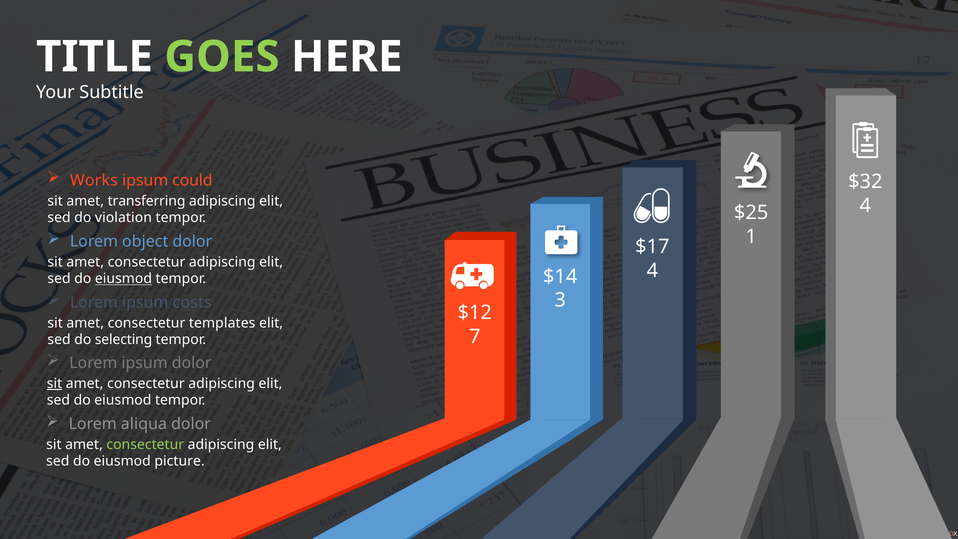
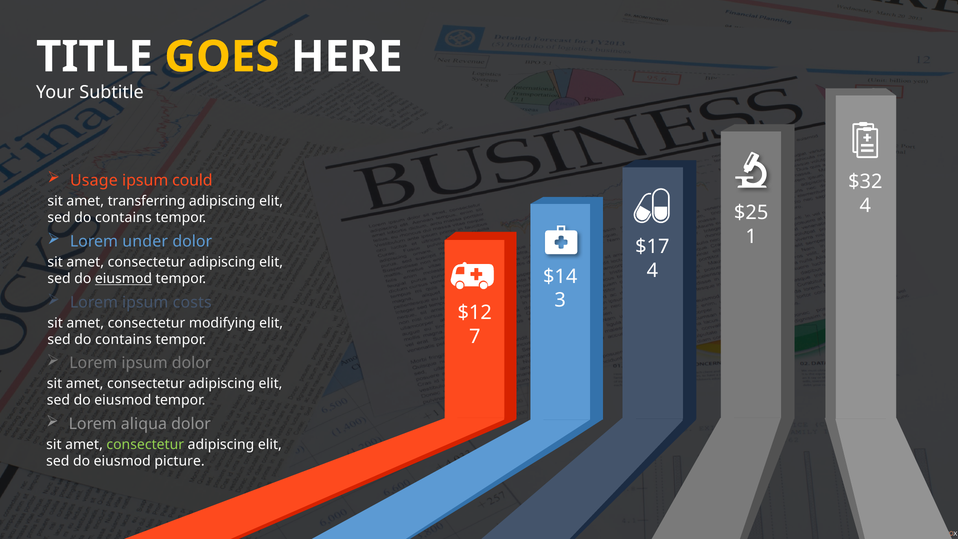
GOES colour: light green -> yellow
Works: Works -> Usage
violation at (123, 218): violation -> contains
object: object -> under
templates: templates -> modifying
selecting at (124, 340): selecting -> contains
sit at (55, 384) underline: present -> none
